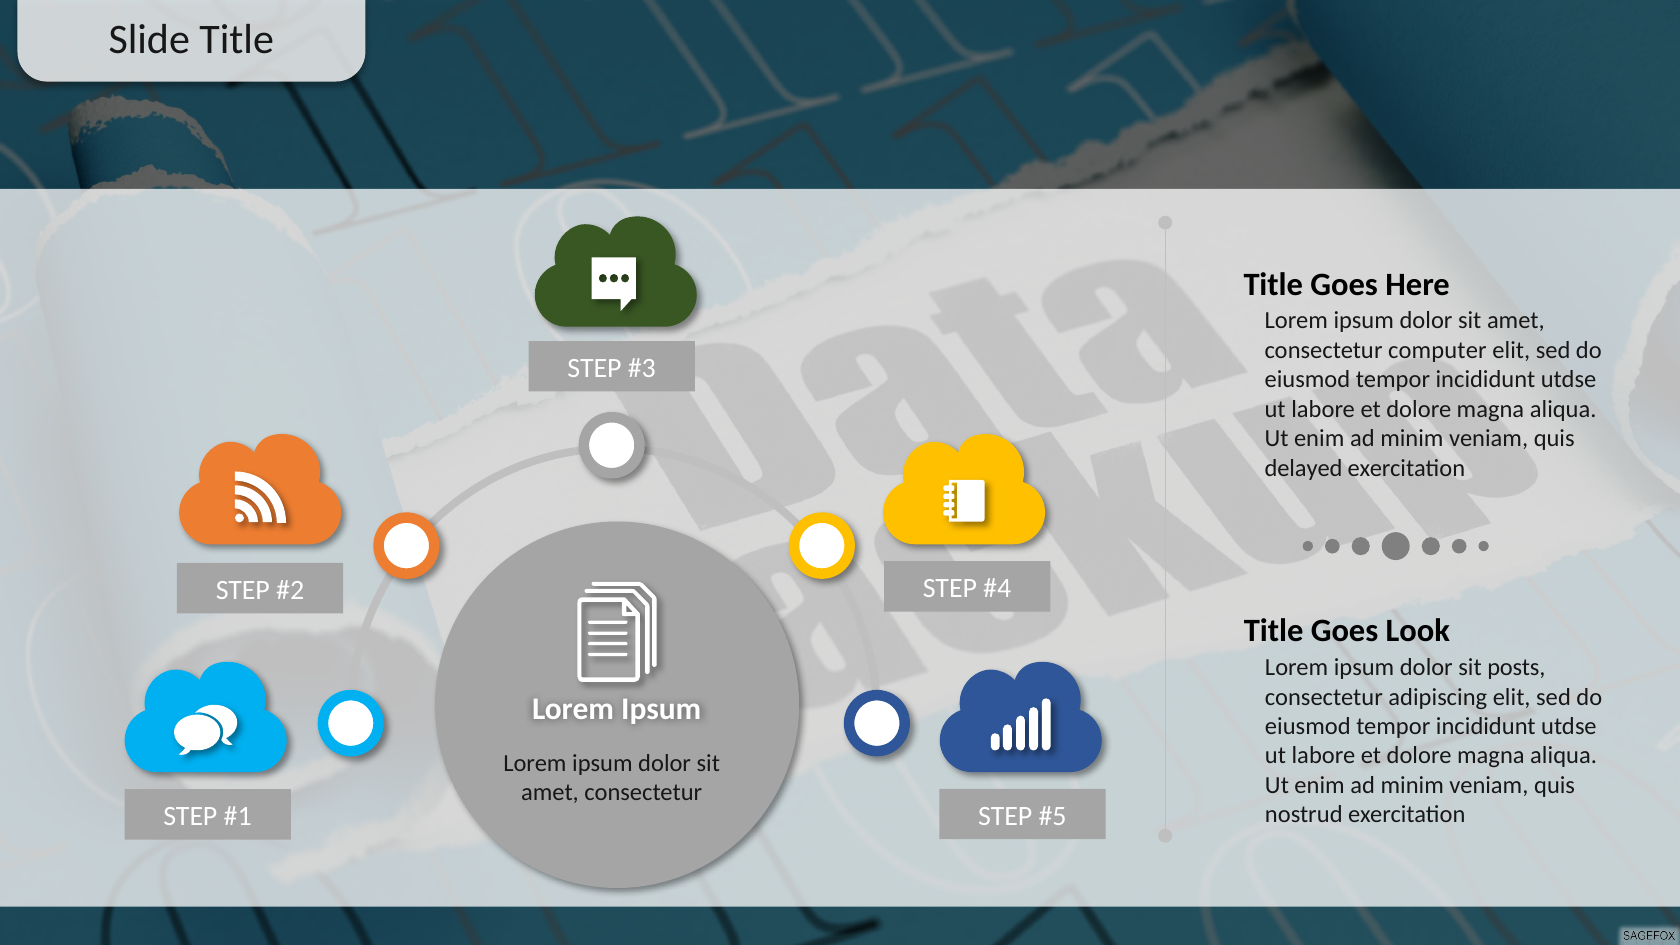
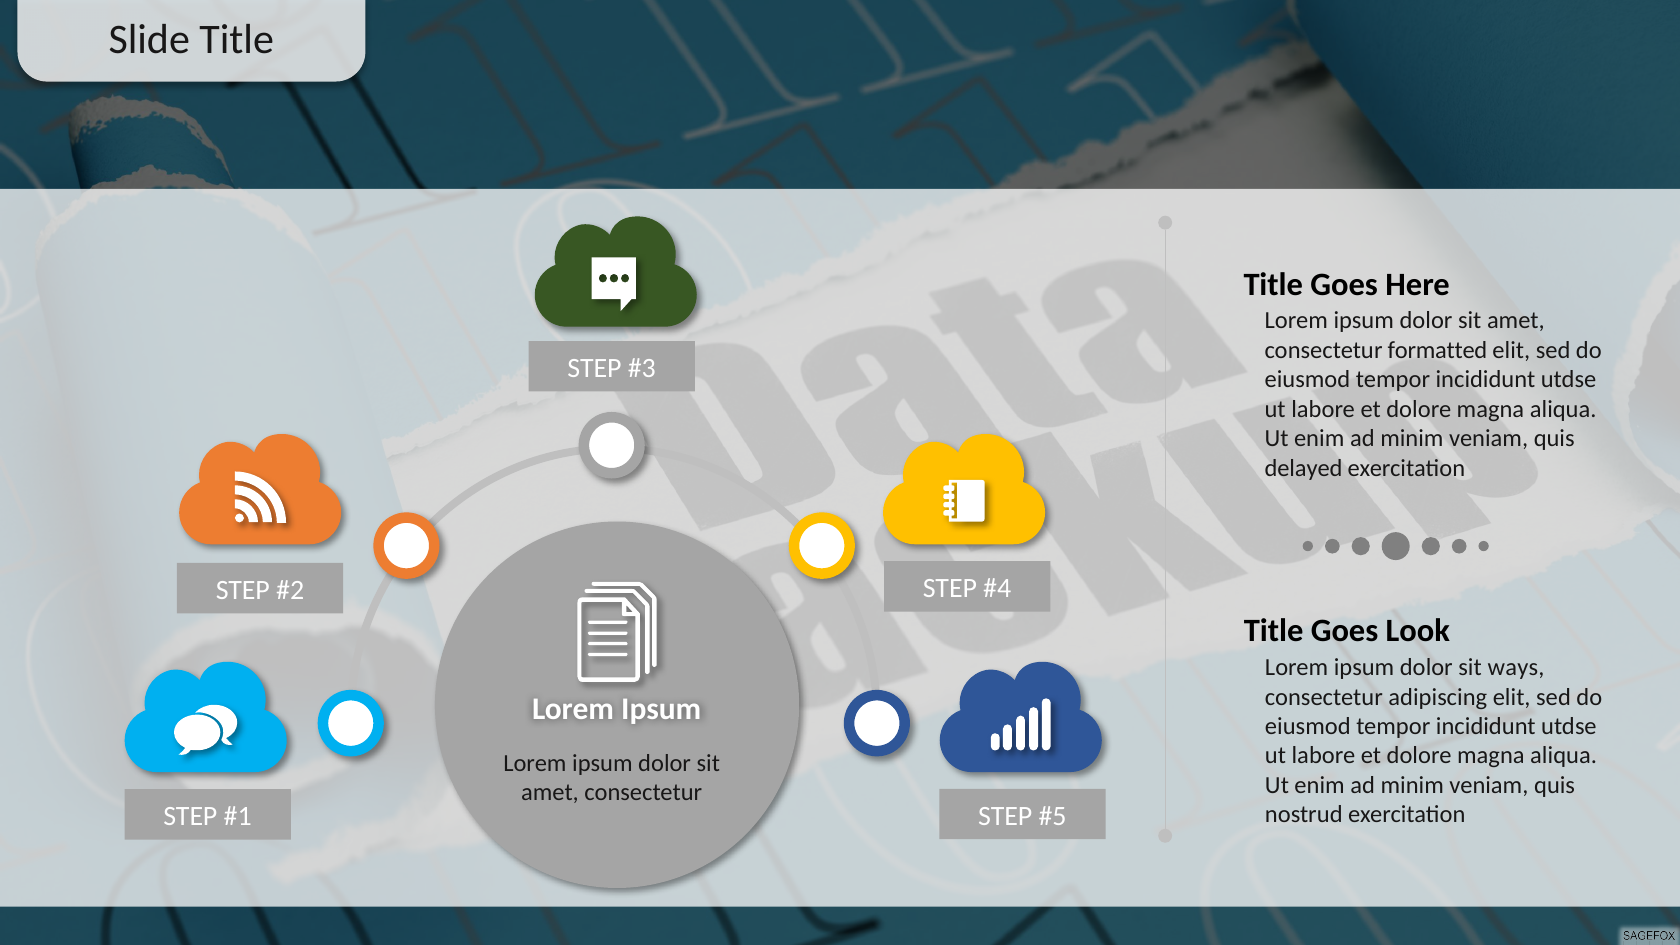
computer: computer -> formatted
posts: posts -> ways
